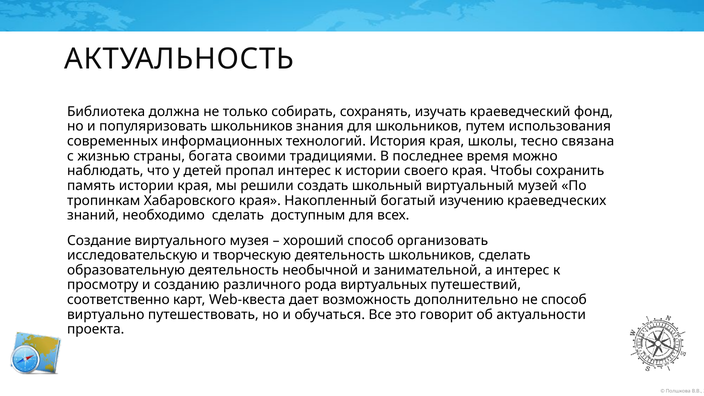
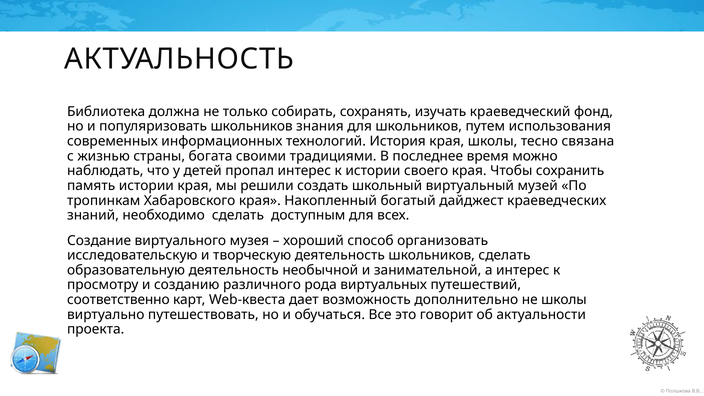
изучению: изучению -> дайджест
не способ: способ -> школы
